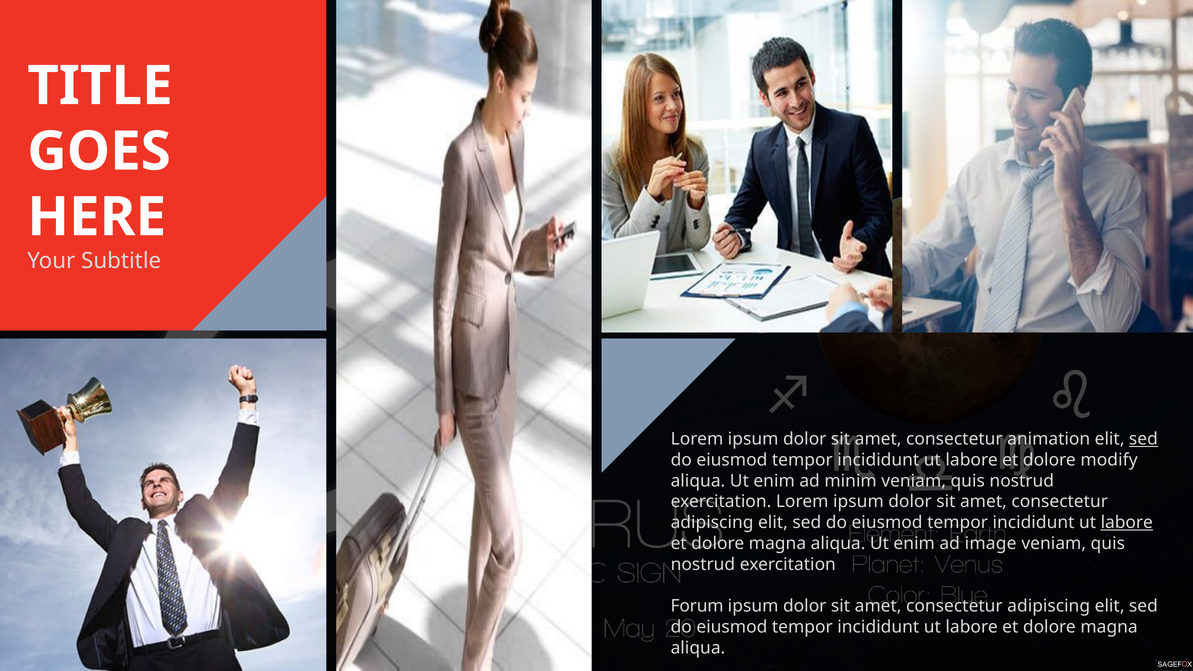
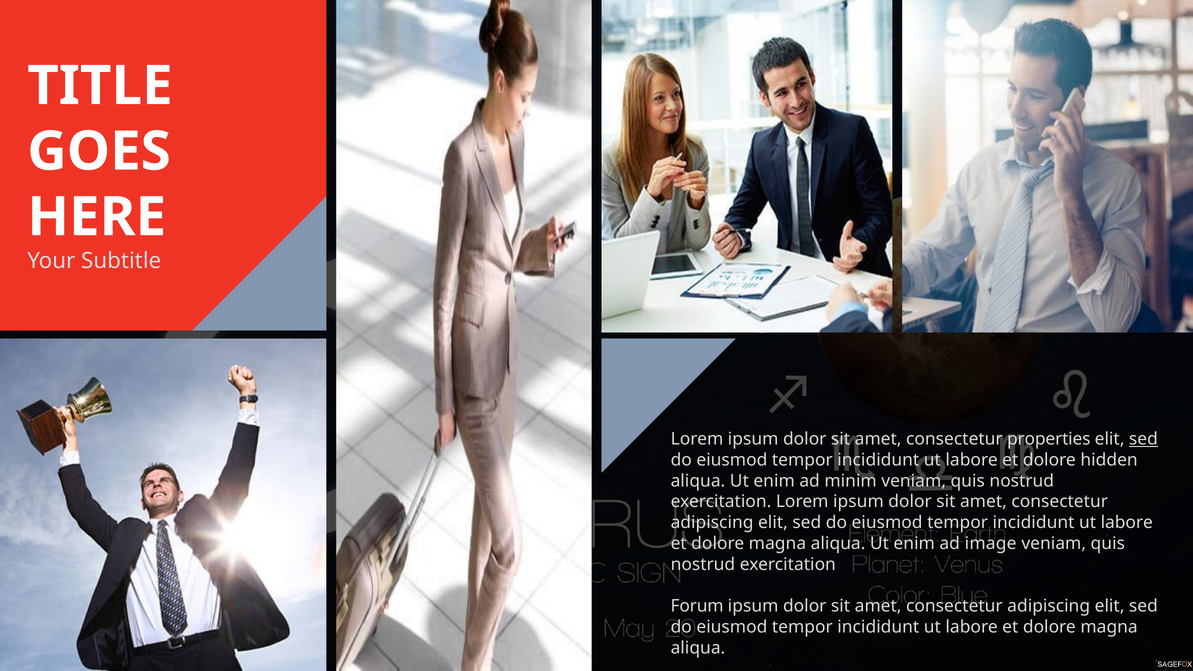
animation: animation -> properties
modify: modify -> hidden
labore at (1127, 523) underline: present -> none
